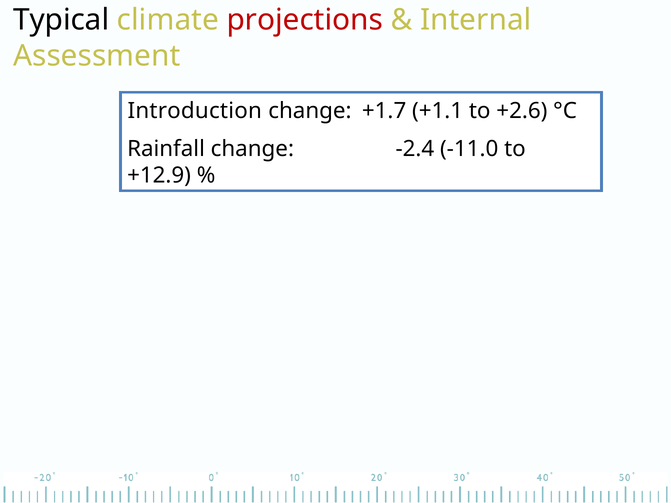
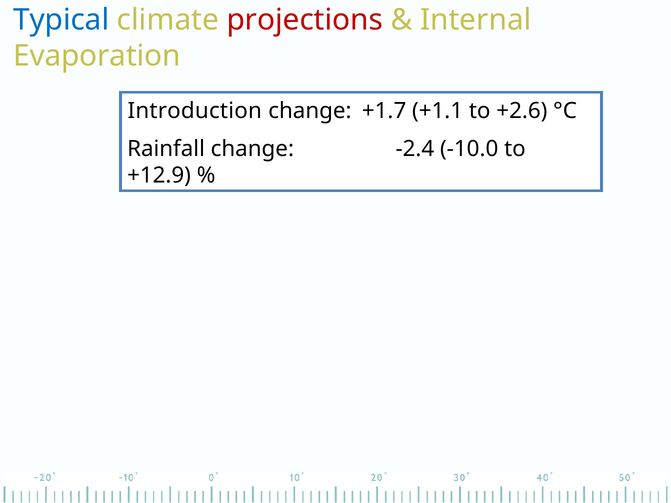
Typical colour: black -> blue
Assessment: Assessment -> Evaporation
-11.0: -11.0 -> -10.0
